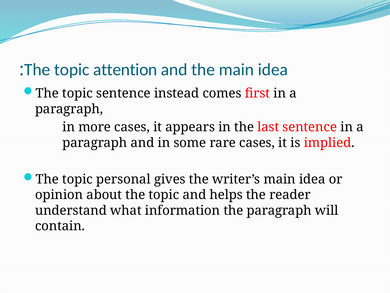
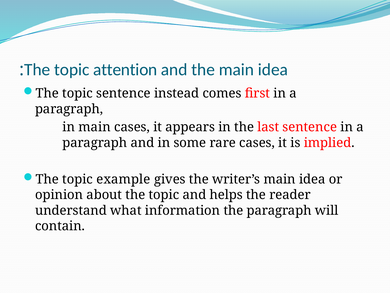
in more: more -> main
personal: personal -> example
